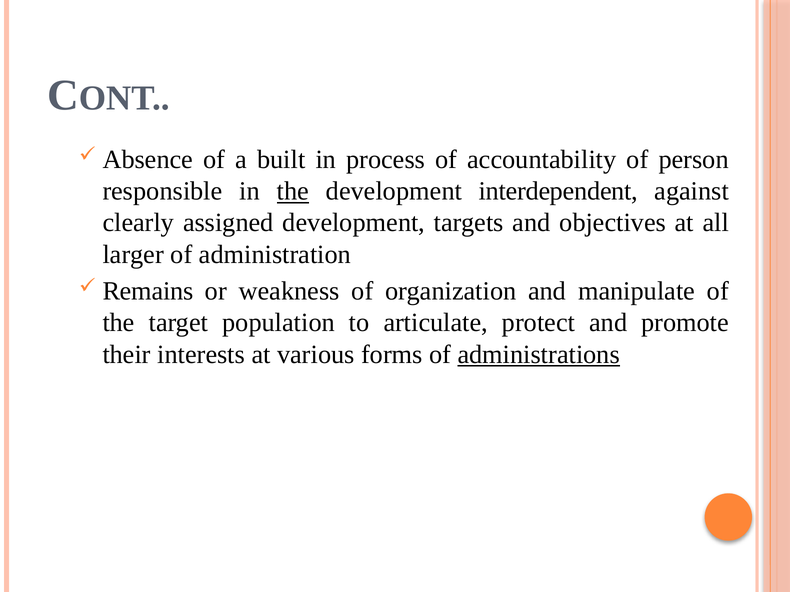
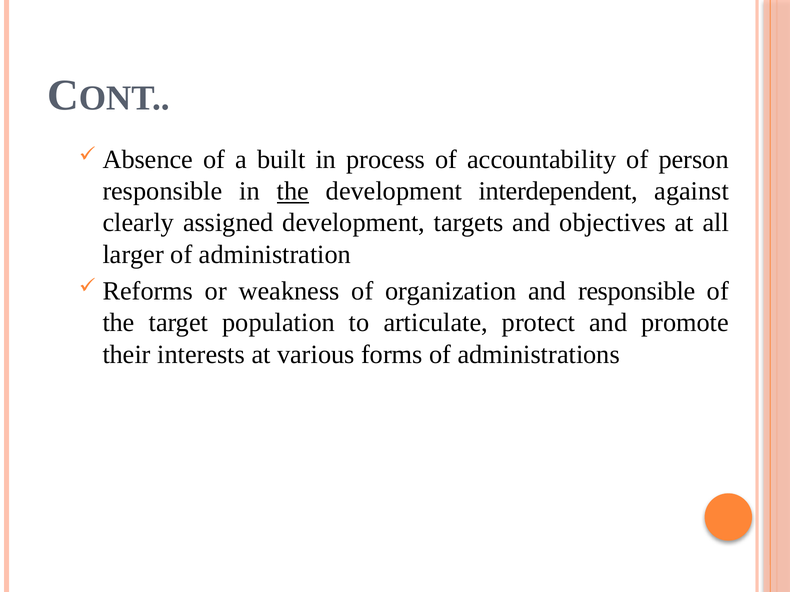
Remains: Remains -> Reforms
and manipulate: manipulate -> responsible
administrations underline: present -> none
